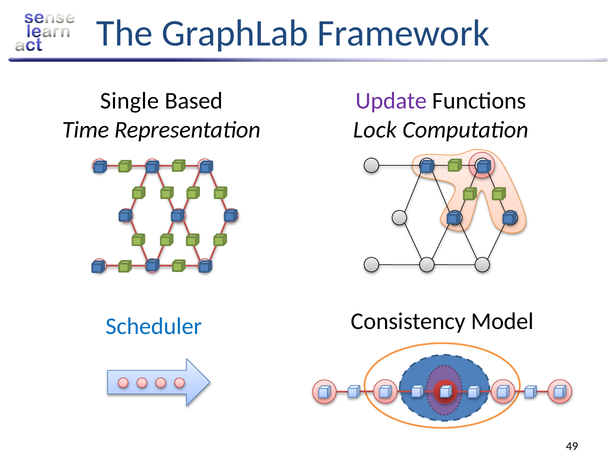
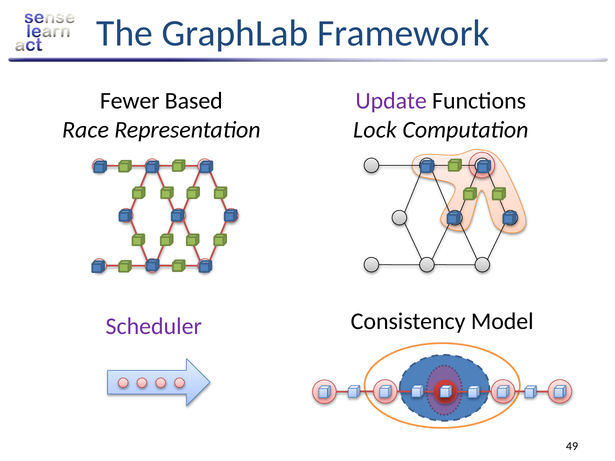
Single: Single -> Fewer
Time: Time -> Race
Scheduler colour: blue -> purple
